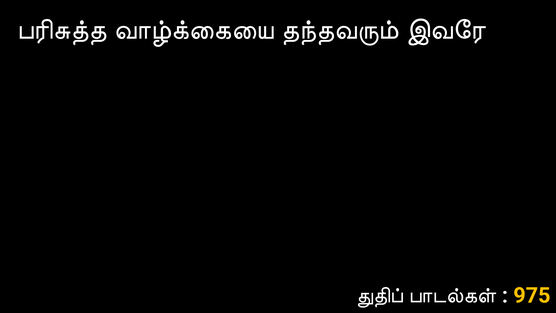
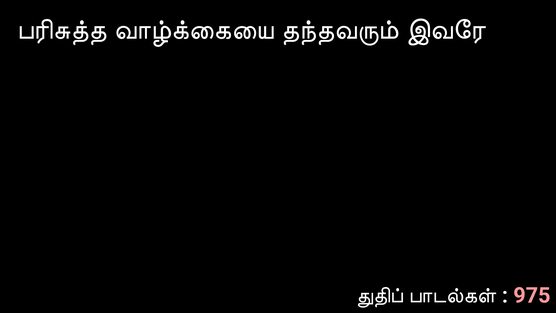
975 colour: yellow -> pink
